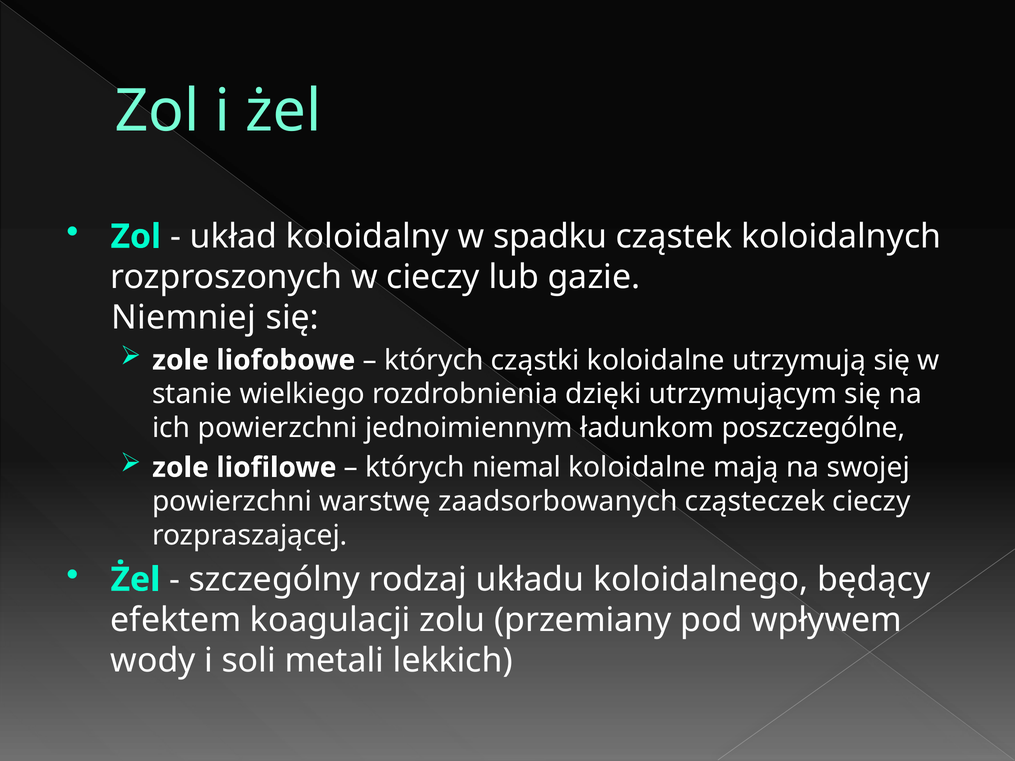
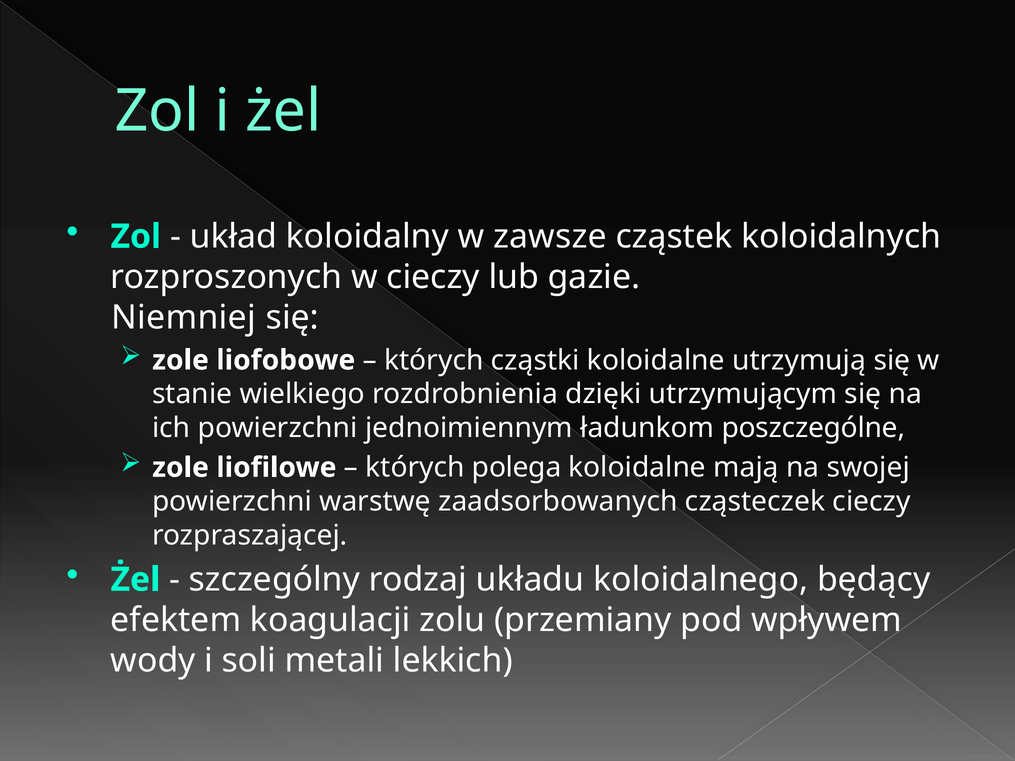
spadku: spadku -> zawsze
niemal: niemal -> polega
